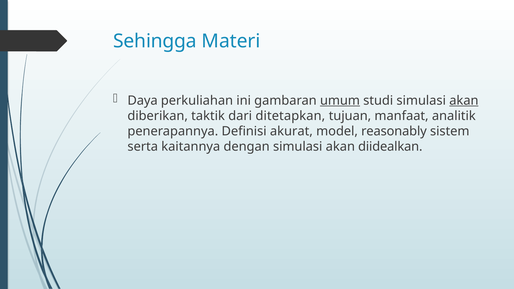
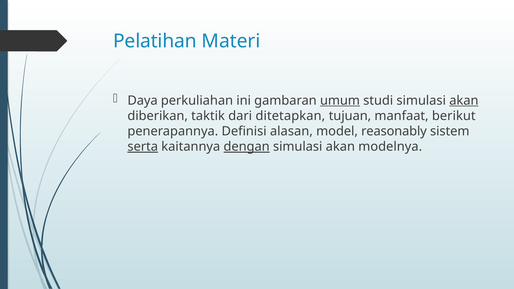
Sehingga: Sehingga -> Pelatihan
analitik: analitik -> berikut
akurat: akurat -> alasan
serta underline: none -> present
dengan underline: none -> present
diidealkan: diidealkan -> modelnya
